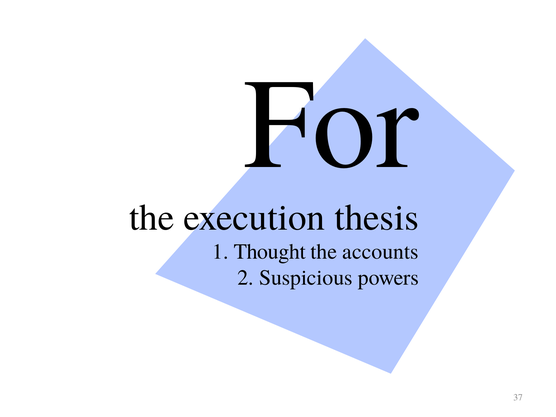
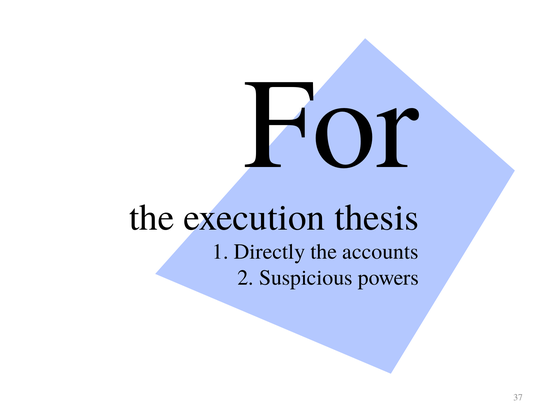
Thought: Thought -> Directly
